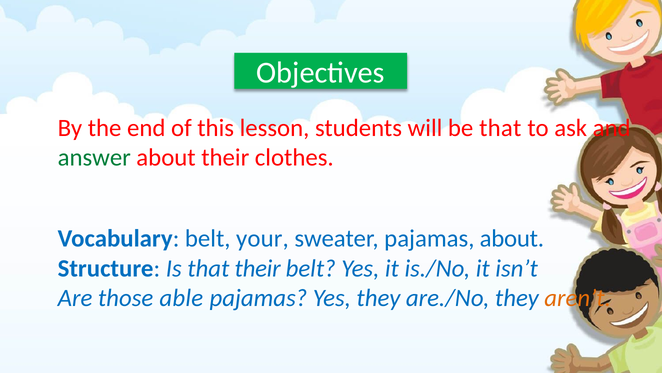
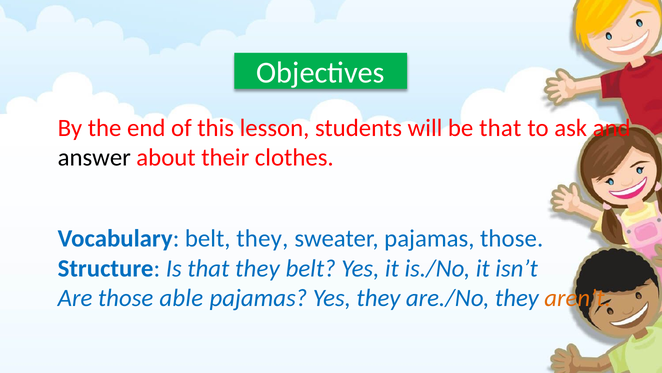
answer colour: green -> black
belt your: your -> they
pajamas about: about -> those
that their: their -> they
